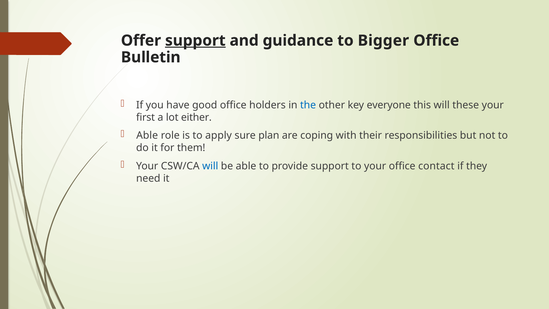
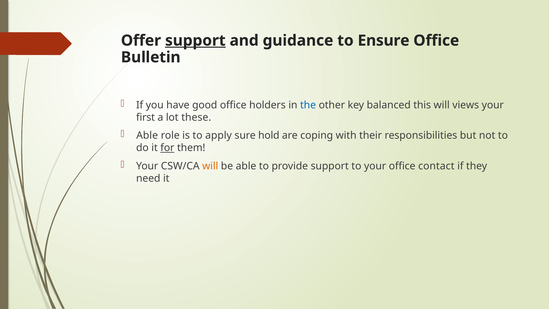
Bigger: Bigger -> Ensure
everyone: everyone -> balanced
these: these -> views
either: either -> these
plan: plan -> hold
for underline: none -> present
will at (210, 166) colour: blue -> orange
